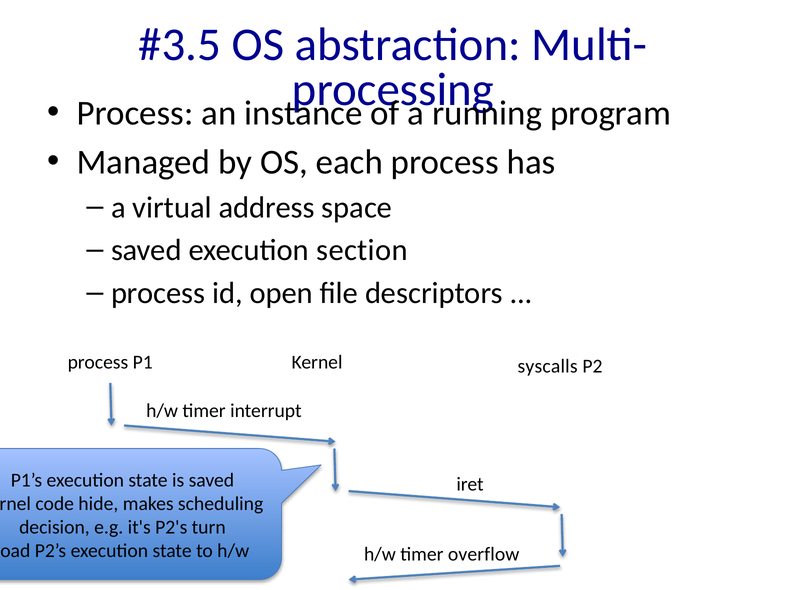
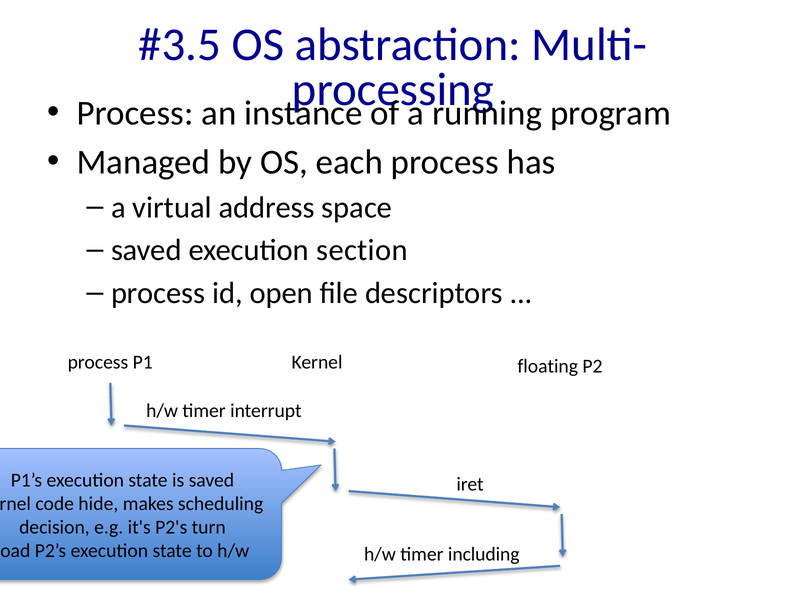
syscalls: syscalls -> floating
overflow: overflow -> including
